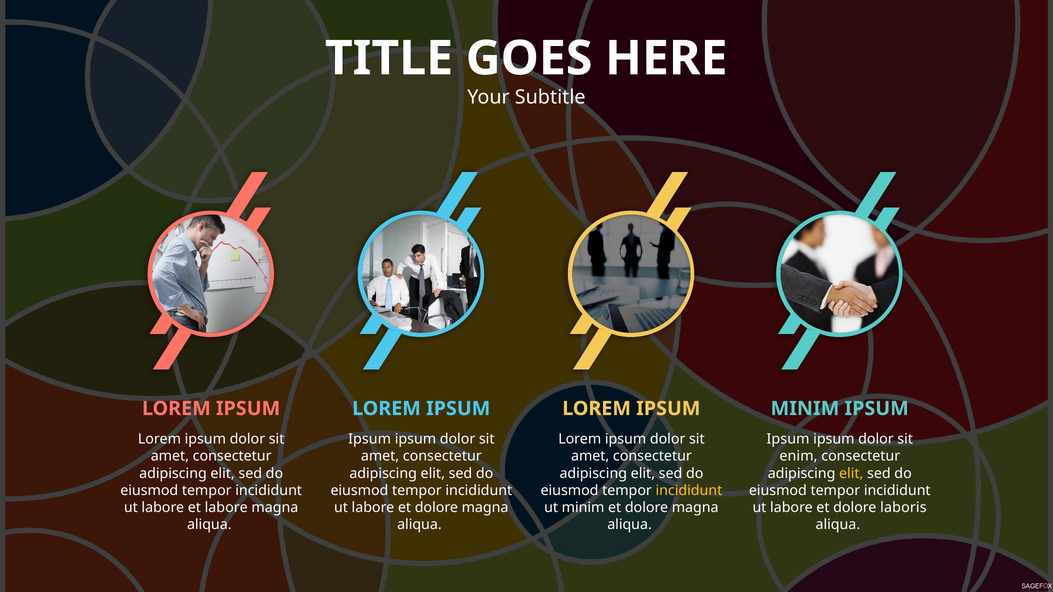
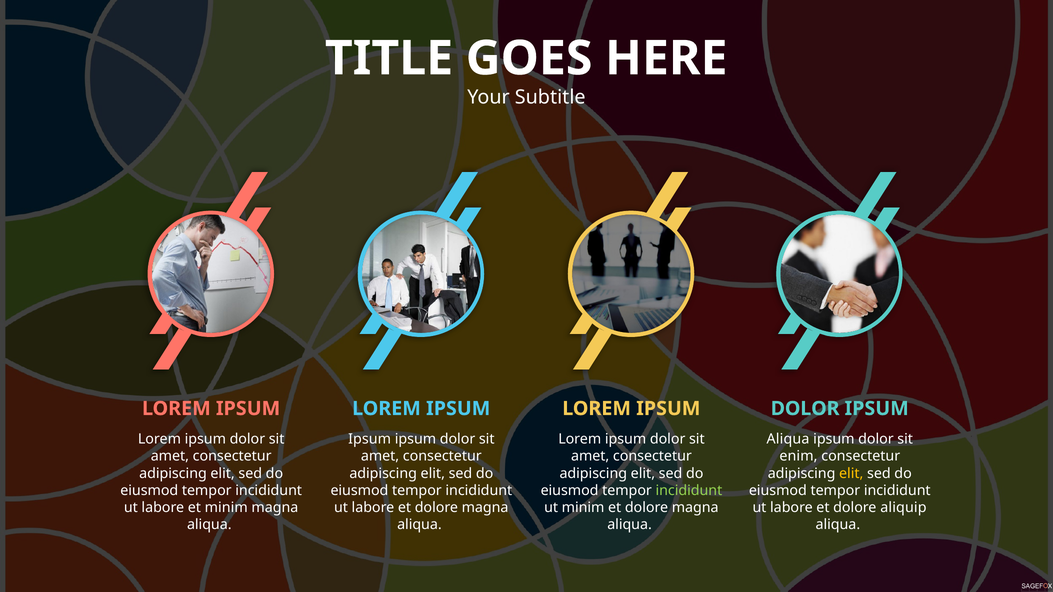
MINIM at (805, 409): MINIM -> DOLOR
Ipsum at (788, 439): Ipsum -> Aliqua
incididunt at (689, 491) colour: yellow -> light green
et labore: labore -> minim
laboris: laboris -> aliquip
